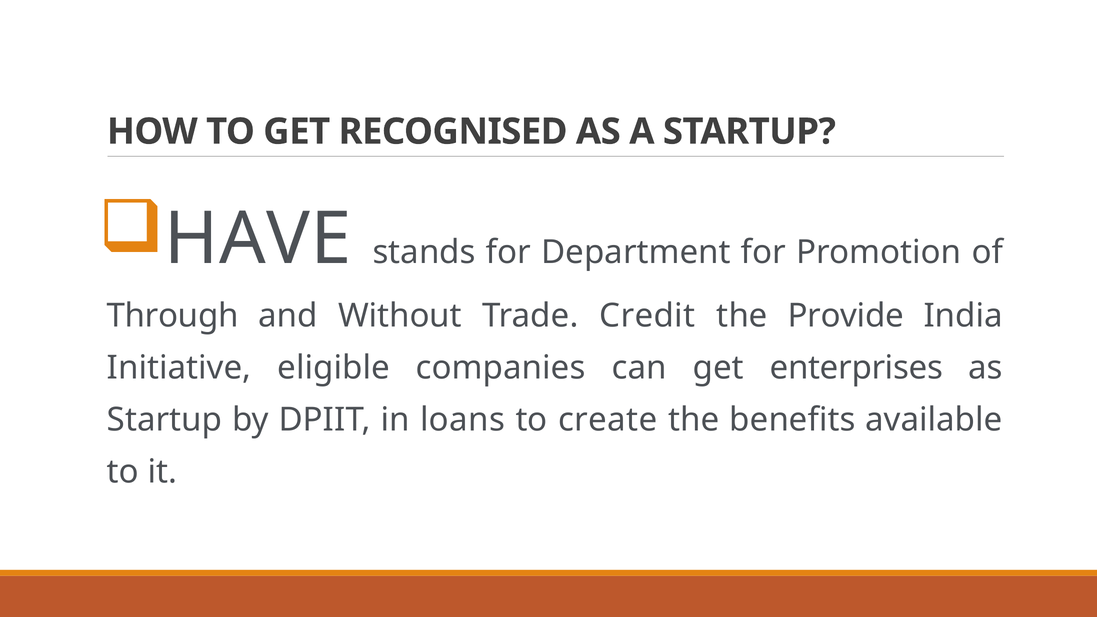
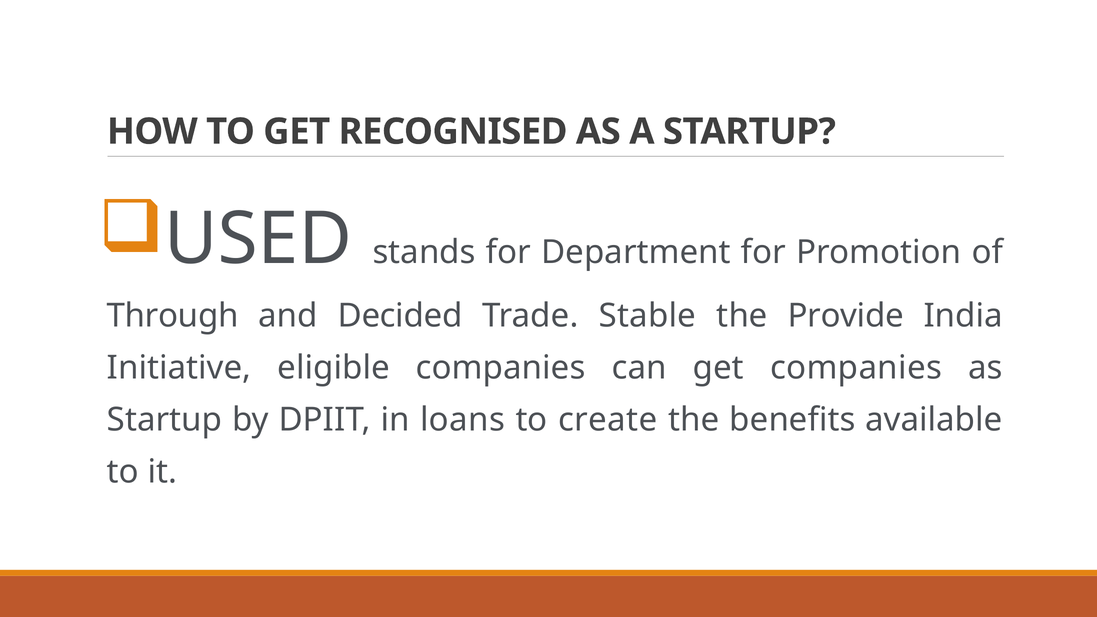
HAVE: HAVE -> USED
Without: Without -> Decided
Credit: Credit -> Stable
get enterprises: enterprises -> companies
